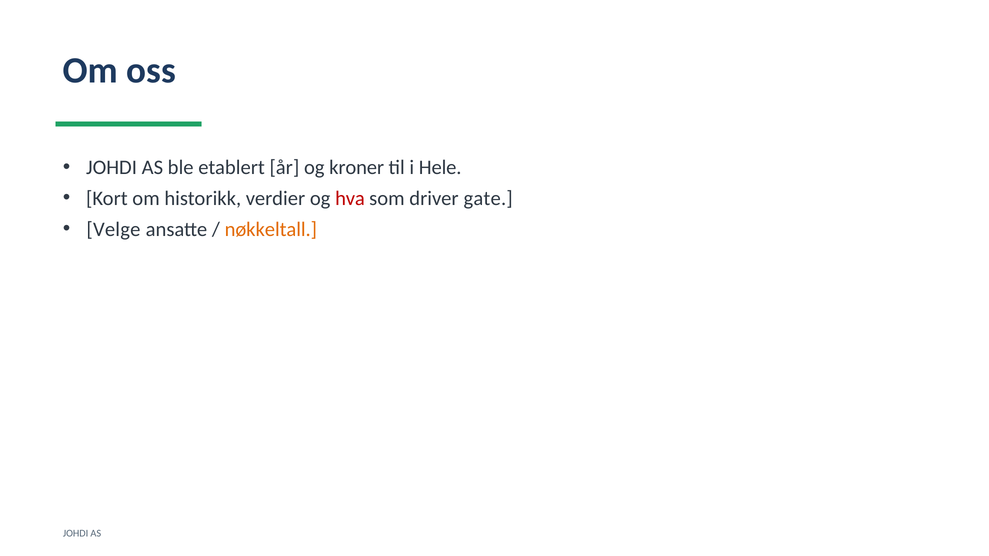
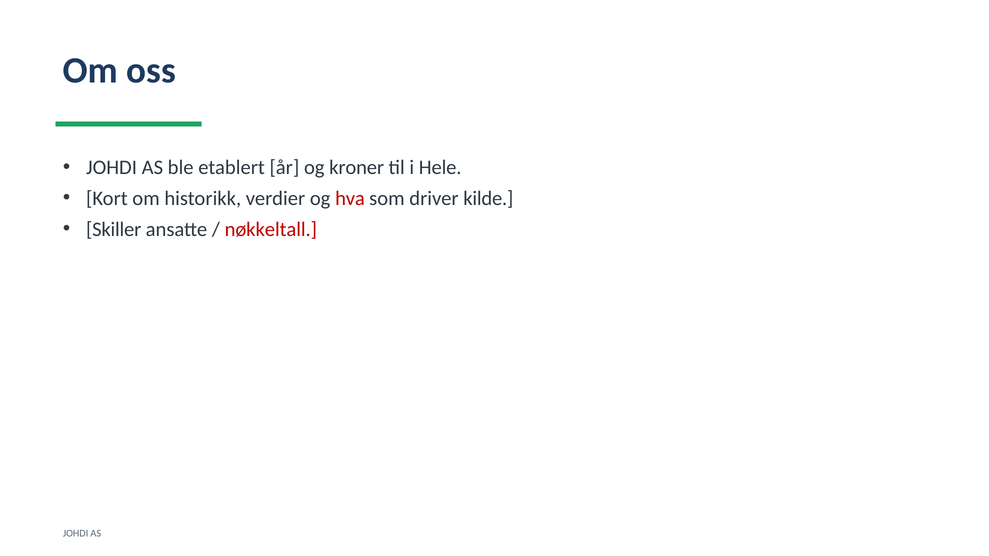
gate: gate -> kilde
Velge: Velge -> Skiller
nøkkeltall colour: orange -> red
